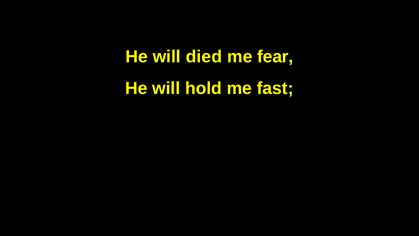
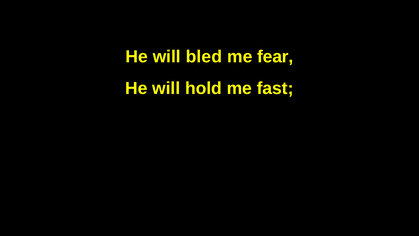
died: died -> bled
